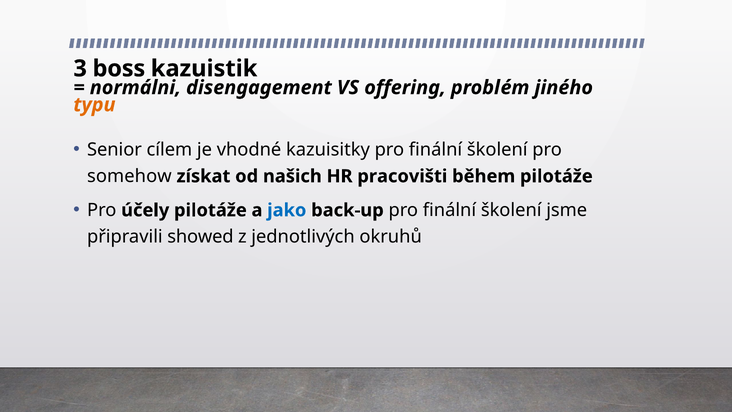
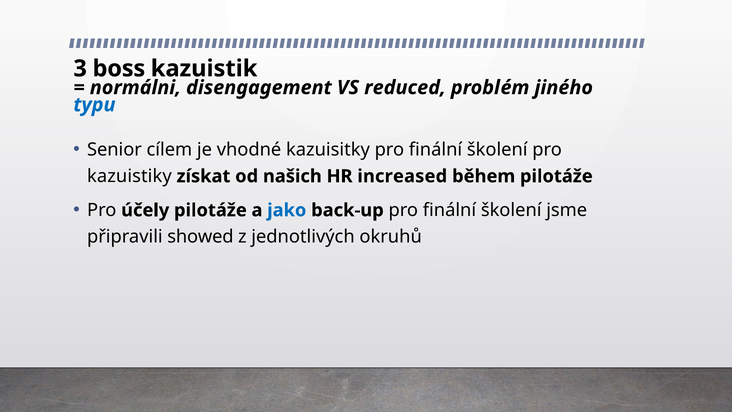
offering: offering -> reduced
typu colour: orange -> blue
somehow: somehow -> kazuistiky
pracovišti: pracovišti -> increased
